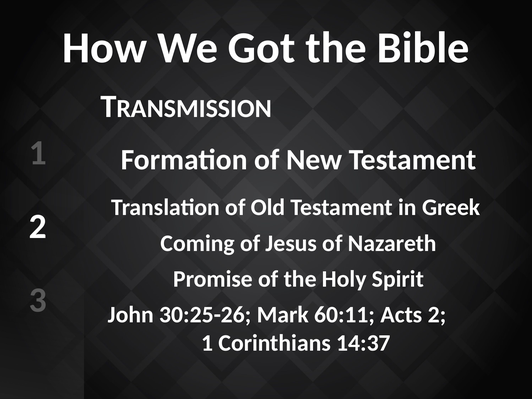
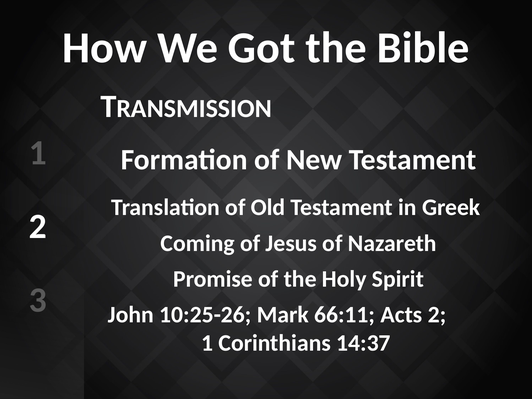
30:25-26: 30:25-26 -> 10:25-26
60:11: 60:11 -> 66:11
